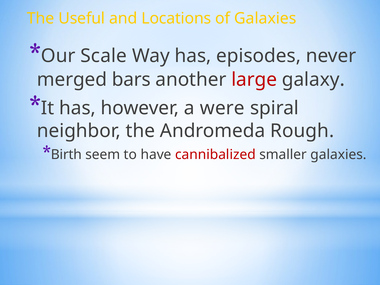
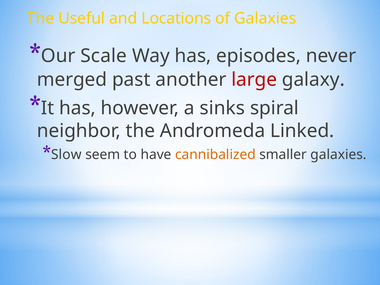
bars: bars -> past
were: were -> sinks
Rough: Rough -> Linked
Birth: Birth -> Slow
cannibalized colour: red -> orange
